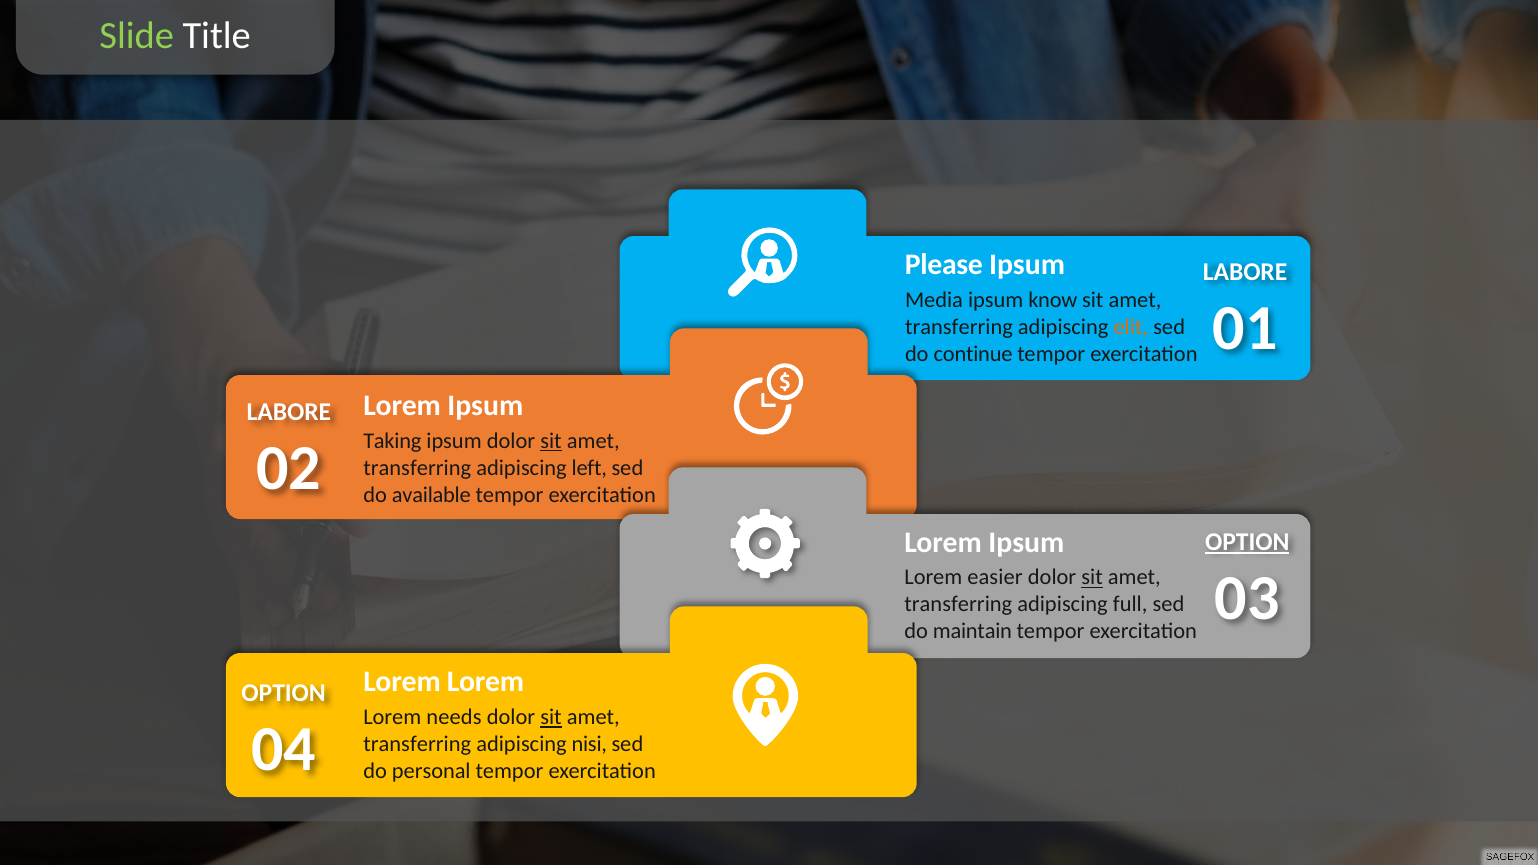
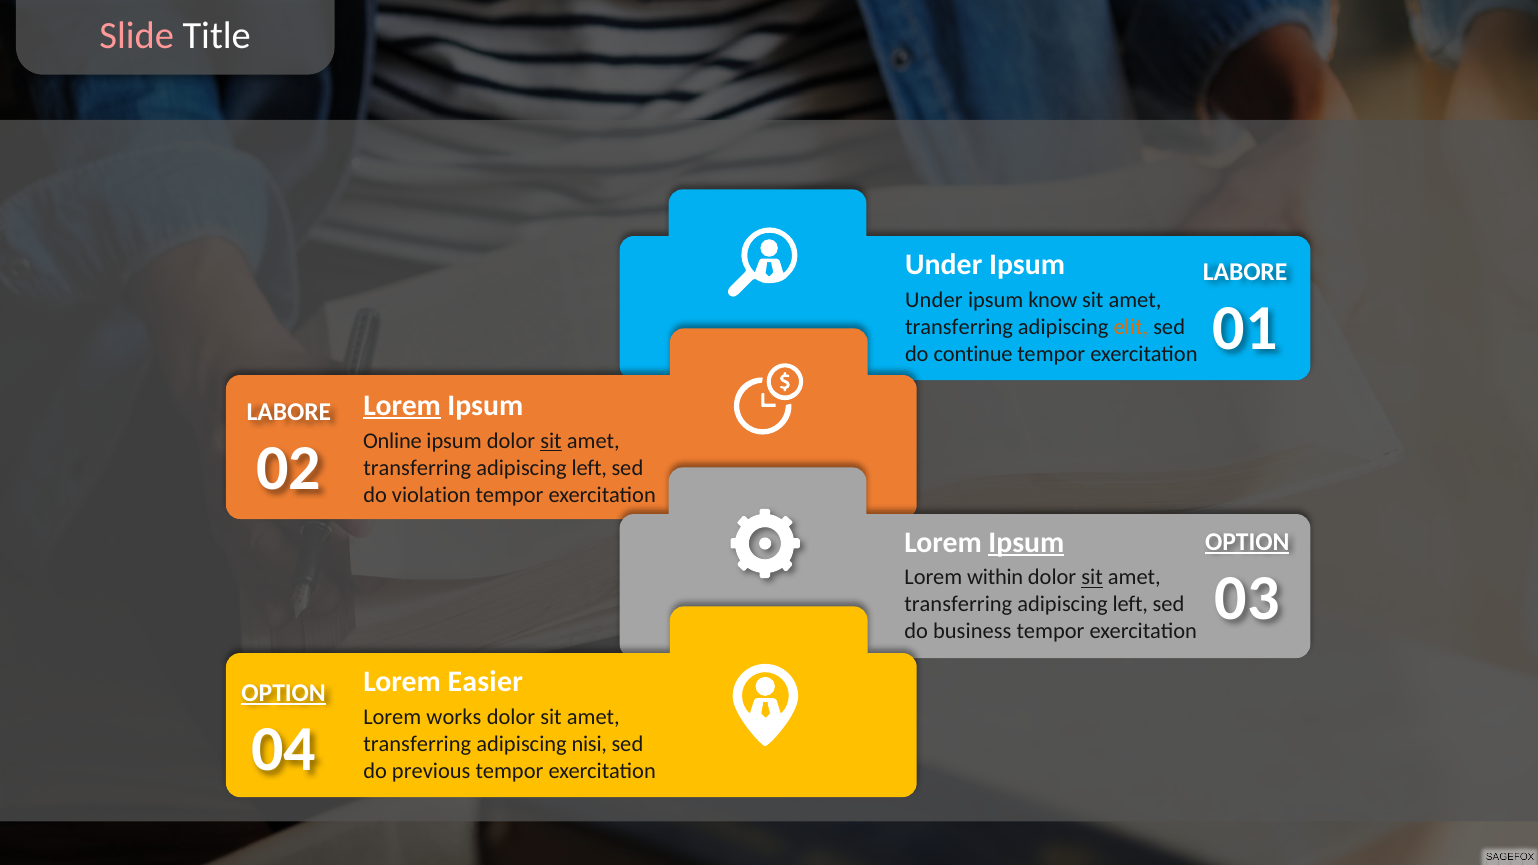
Slide colour: light green -> pink
Please at (944, 265): Please -> Under
Media at (934, 300): Media -> Under
Lorem at (402, 406) underline: none -> present
Taking: Taking -> Online
available: available -> violation
Ipsum at (1026, 542) underline: none -> present
easier: easier -> within
full at (1130, 605): full -> left
maintain: maintain -> business
Lorem at (486, 682): Lorem -> Easier
OPTION at (284, 693) underline: none -> present
needs: needs -> works
sit at (551, 717) underline: present -> none
personal: personal -> previous
